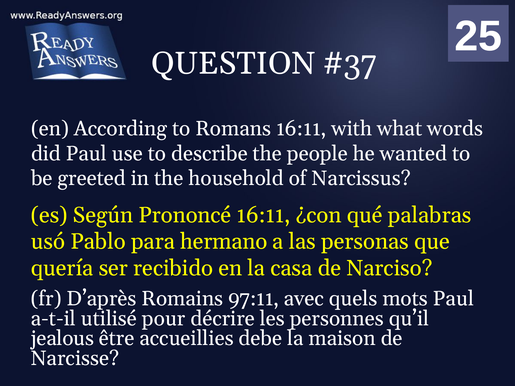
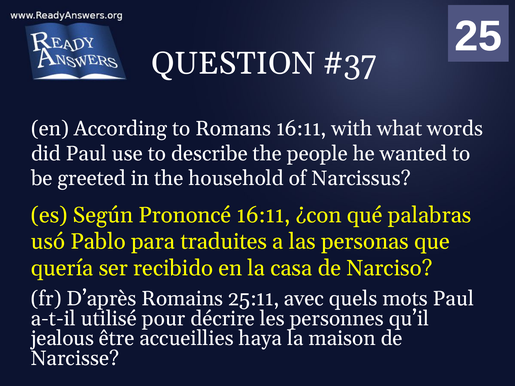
hermano: hermano -> traduites
97:11: 97:11 -> 25:11
debe: debe -> haya
